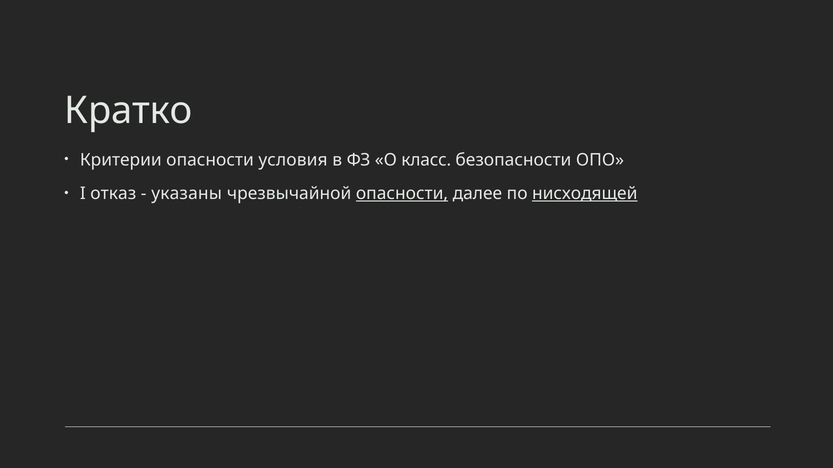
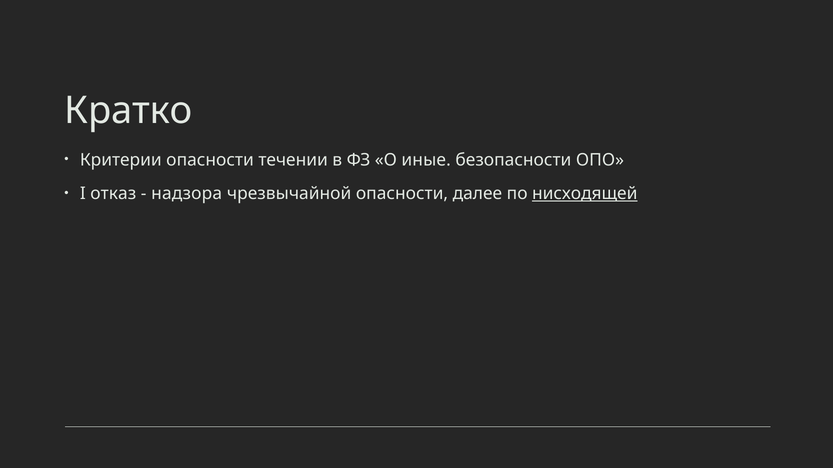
условия: условия -> течении
класс: класс -> иные
указаны: указаны -> надзора
опасности at (402, 194) underline: present -> none
